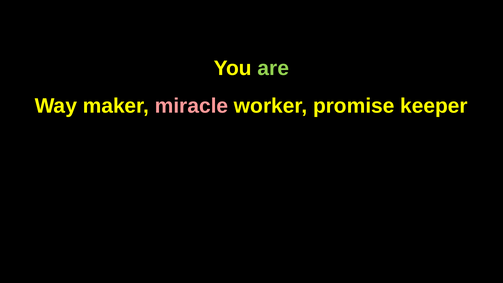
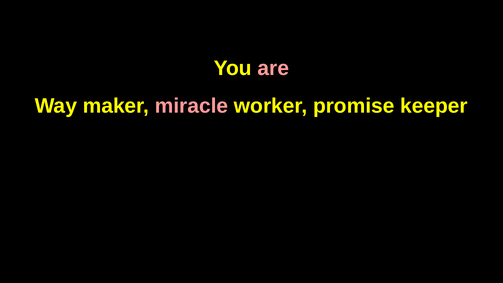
are colour: light green -> pink
